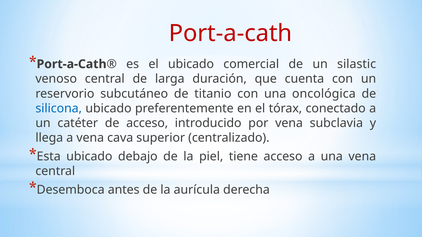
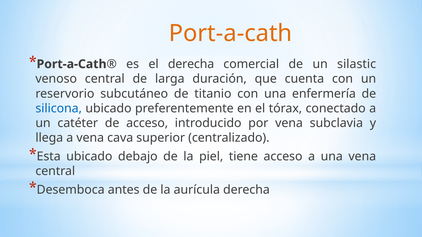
Port-a-cath at (231, 33) colour: red -> orange
el ubicado: ubicado -> derecha
oncológica: oncológica -> enfermería
